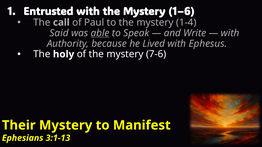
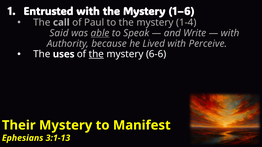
Ephesus: Ephesus -> Perceive
holy: holy -> uses
the at (96, 54) underline: none -> present
7-6: 7-6 -> 6-6
